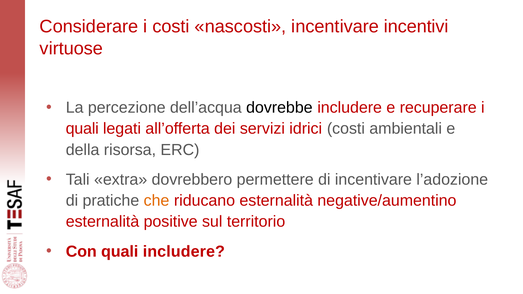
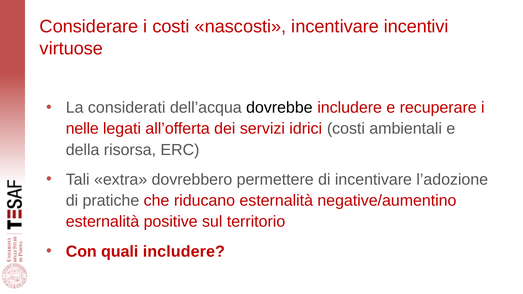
percezione: percezione -> considerati
quali at (82, 129): quali -> nelle
che colour: orange -> red
